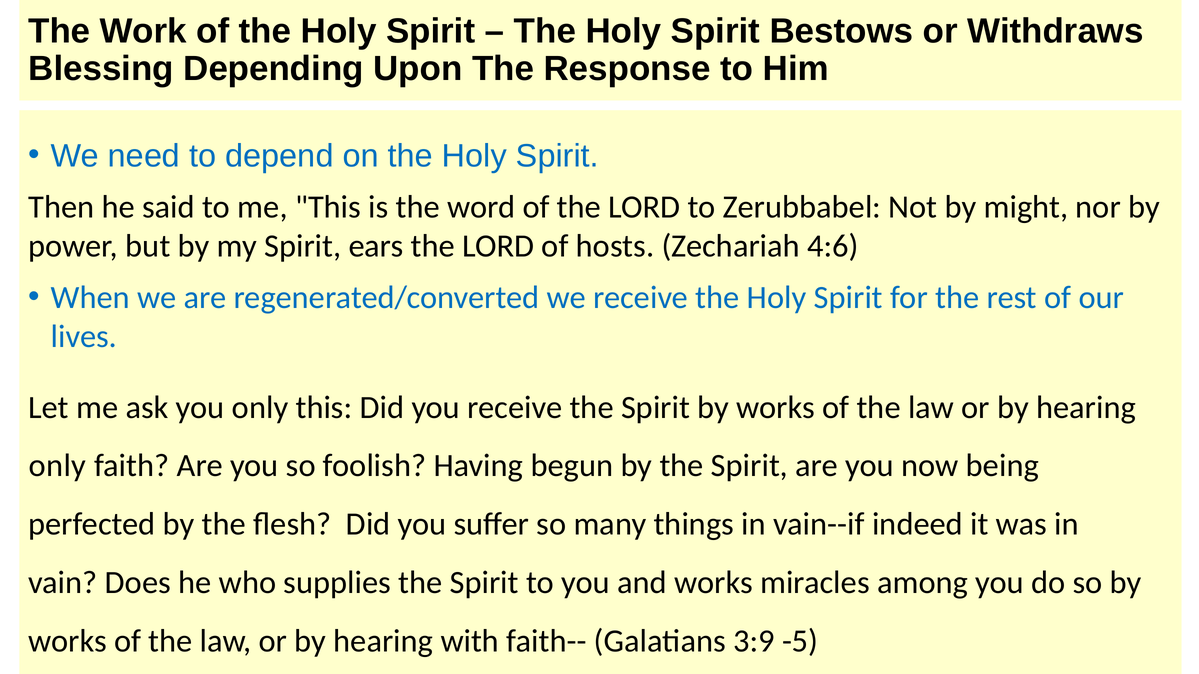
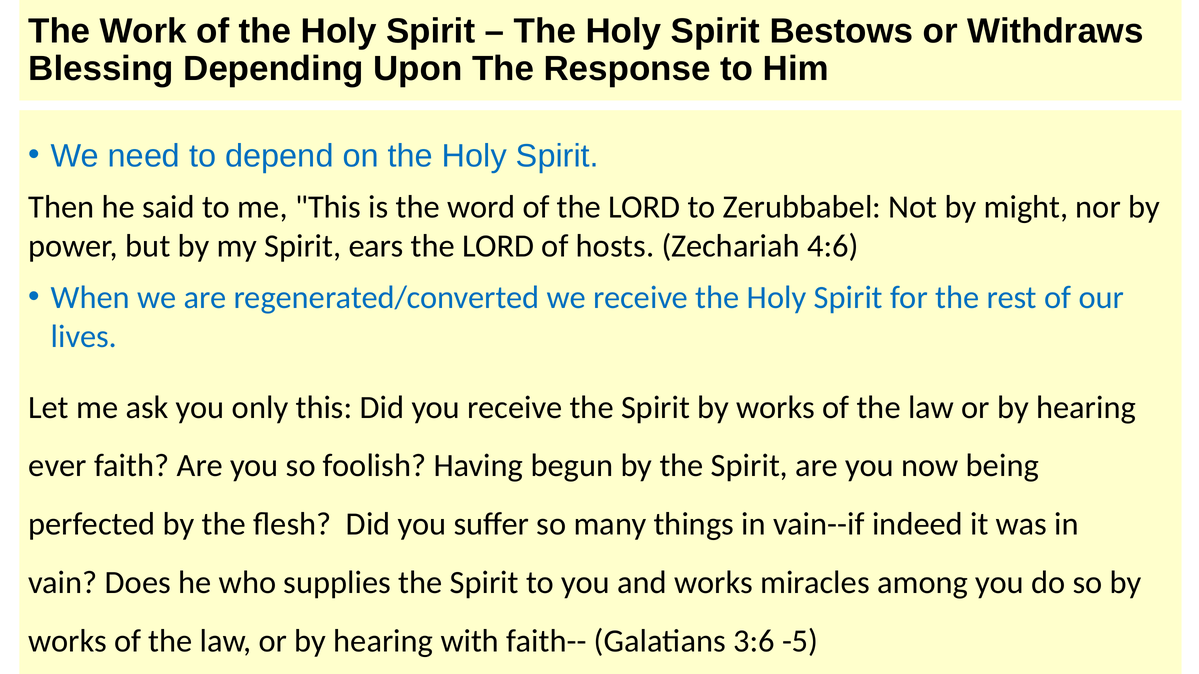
only at (57, 466): only -> ever
3:9: 3:9 -> 3:6
